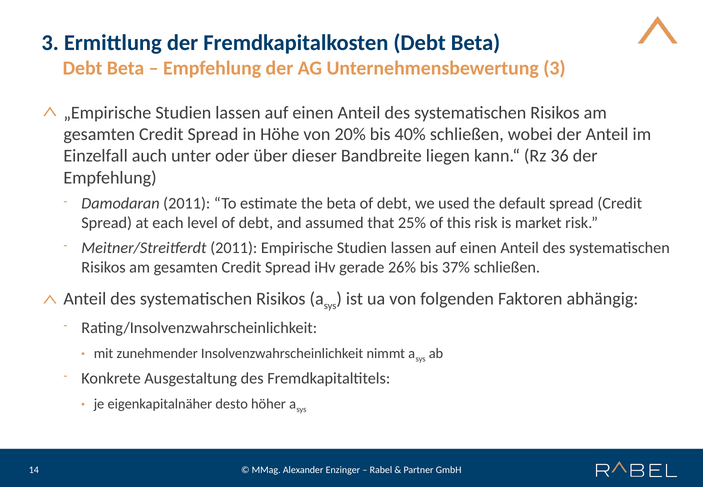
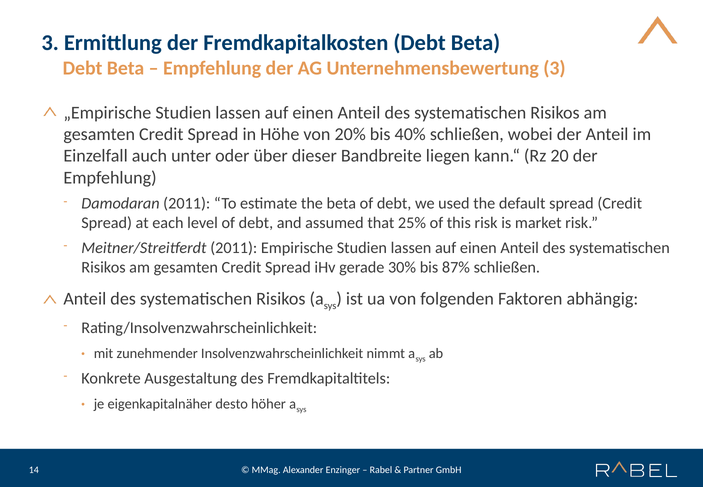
36: 36 -> 20
26%: 26% -> 30%
37%: 37% -> 87%
